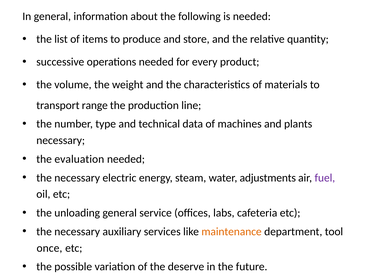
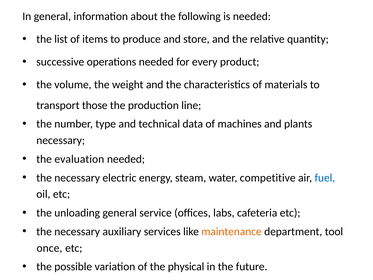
range: range -> those
adjustments: adjustments -> competitive
fuel colour: purple -> blue
deserve: deserve -> physical
